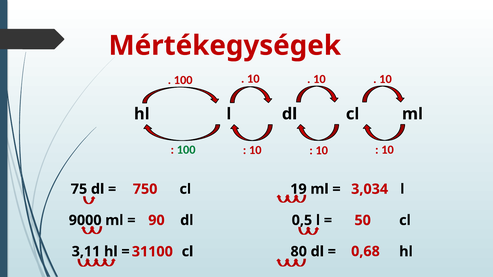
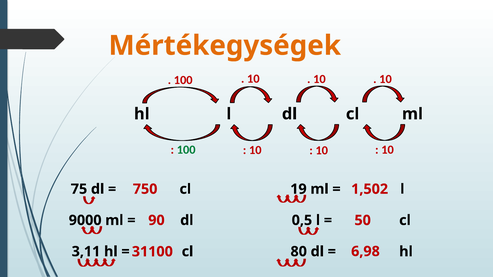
Mértékegységek colour: red -> orange
3,034: 3,034 -> 1,502
0,68: 0,68 -> 6,98
